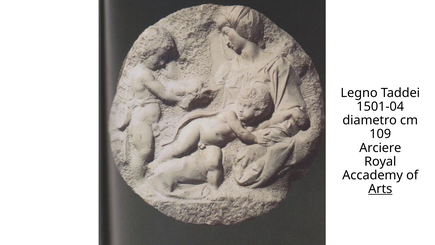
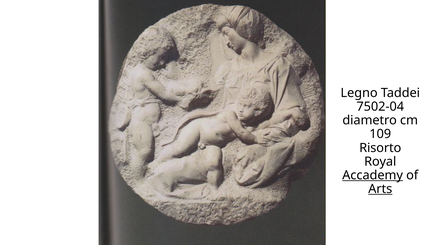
1501-04: 1501-04 -> 7502-04
Arciere: Arciere -> Risorto
Accademy underline: none -> present
